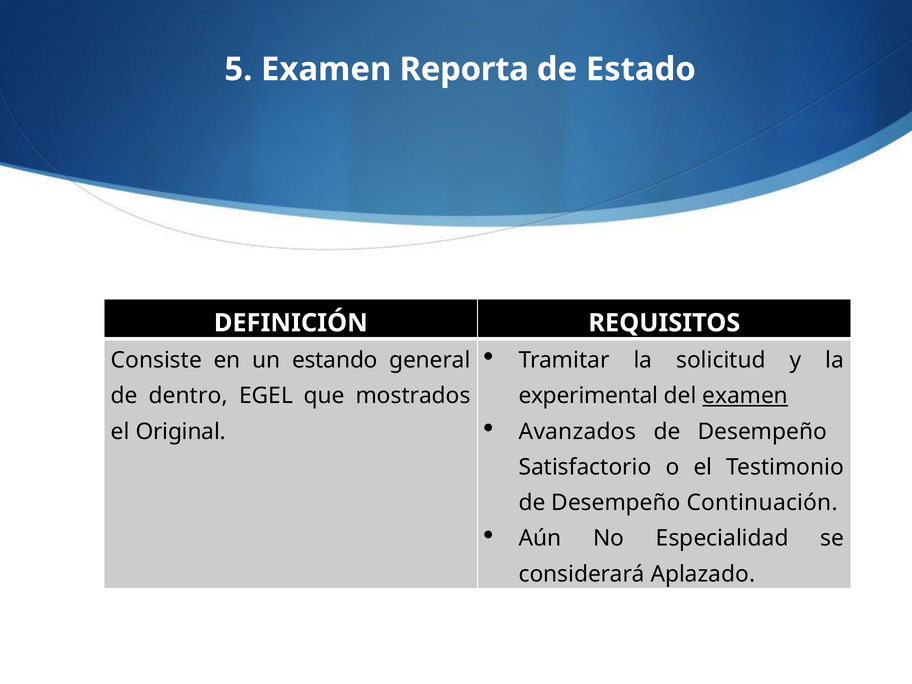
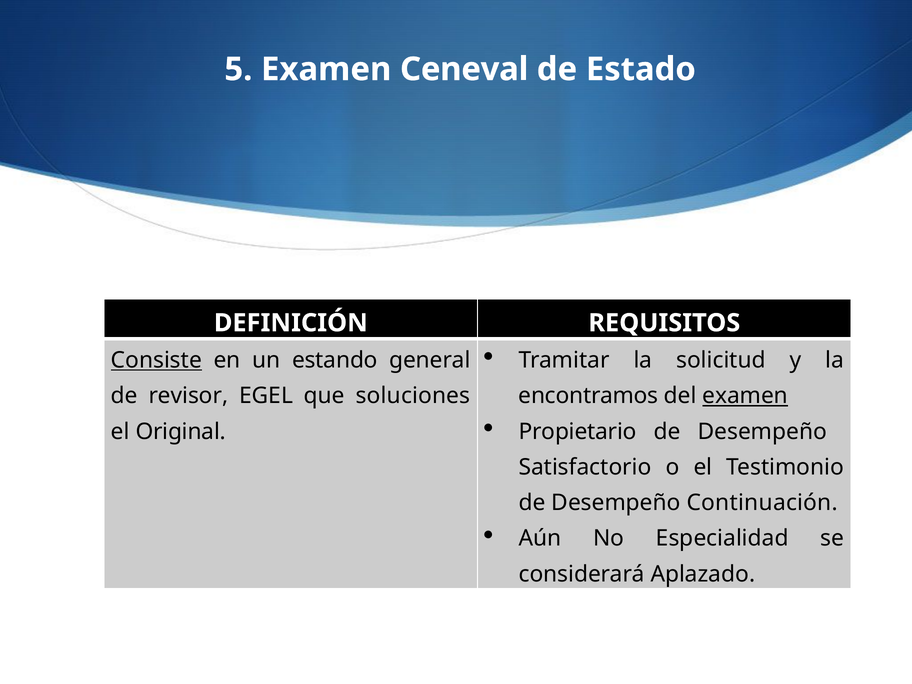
Reporta: Reporta -> Ceneval
Consiste underline: none -> present
dentro: dentro -> revisor
mostrados: mostrados -> soluciones
experimental: experimental -> encontramos
Avanzados: Avanzados -> Propietario
